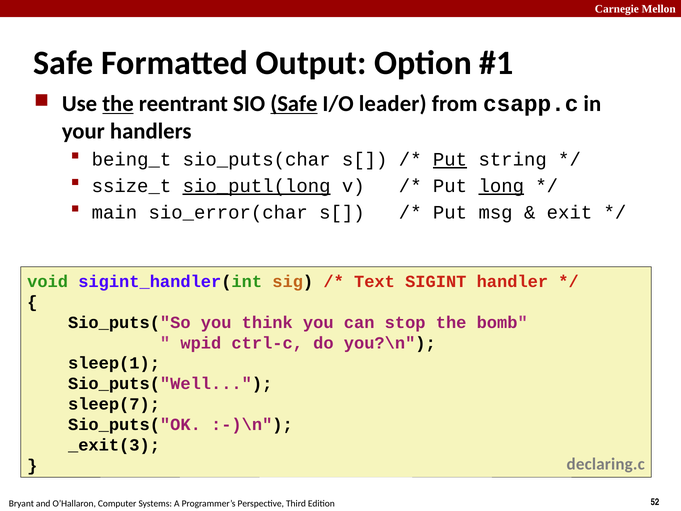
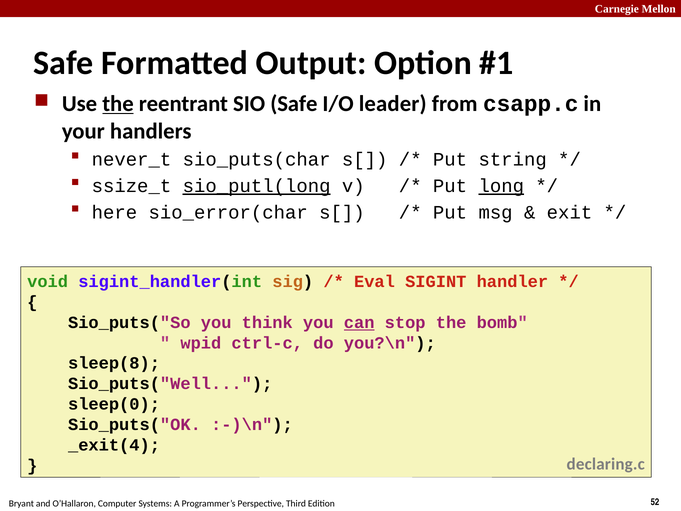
Safe at (294, 104) underline: present -> none
being_t: being_t -> never_t
Put at (450, 159) underline: present -> none
main: main -> here
Text: Text -> Eval
can underline: none -> present
sleep(1: sleep(1 -> sleep(8
sleep(7: sleep(7 -> sleep(0
_exit(3: _exit(3 -> _exit(4
